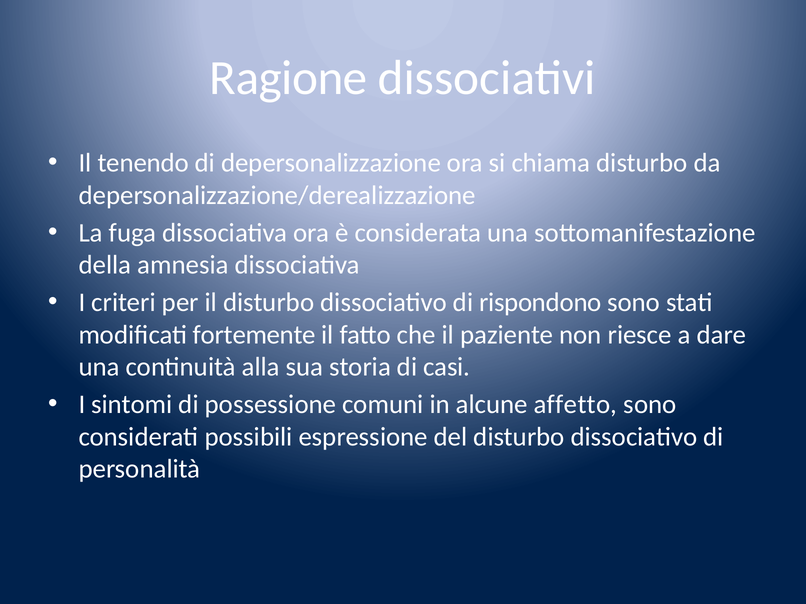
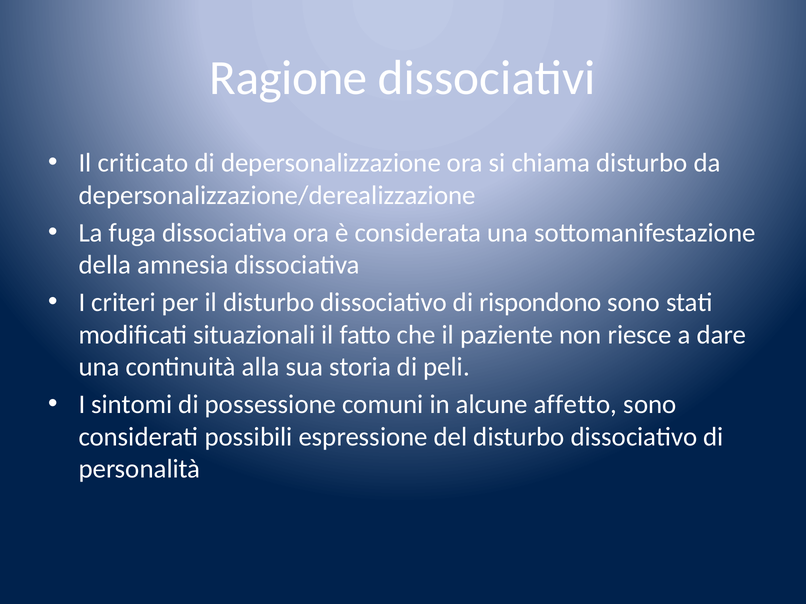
tenendo: tenendo -> criticato
fortemente: fortemente -> situazionali
casi: casi -> peli
